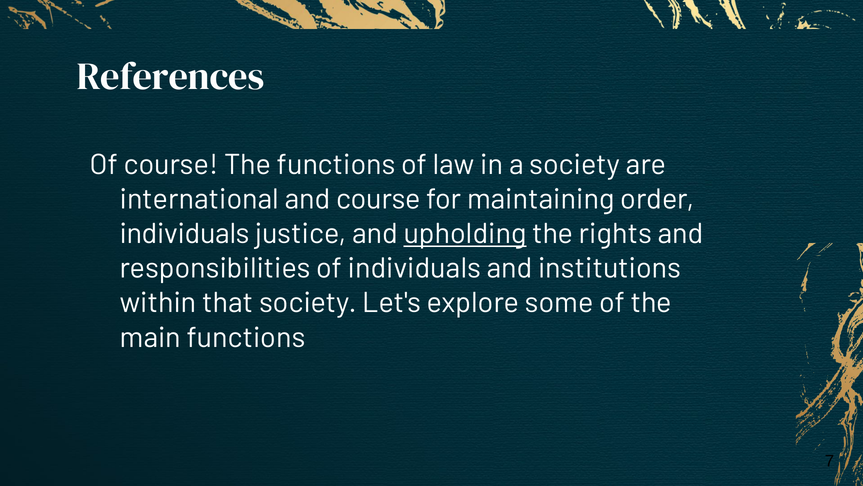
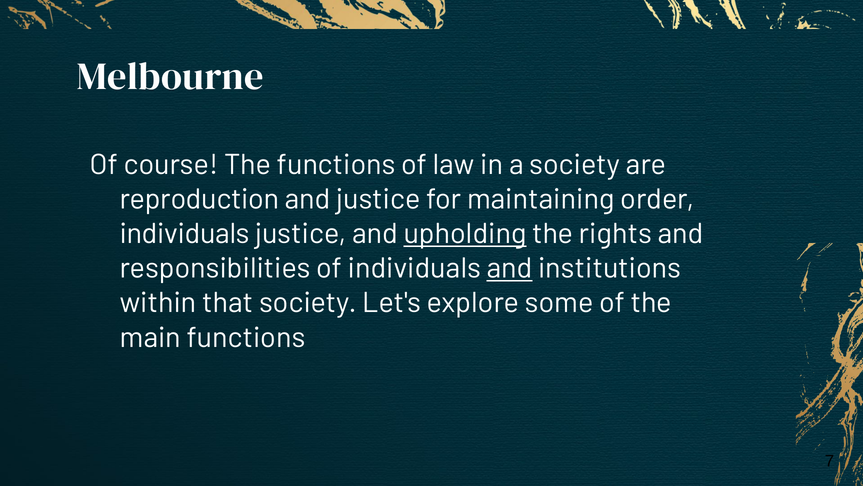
References: References -> Melbourne
international: international -> reproduction
and course: course -> justice
and at (510, 268) underline: none -> present
